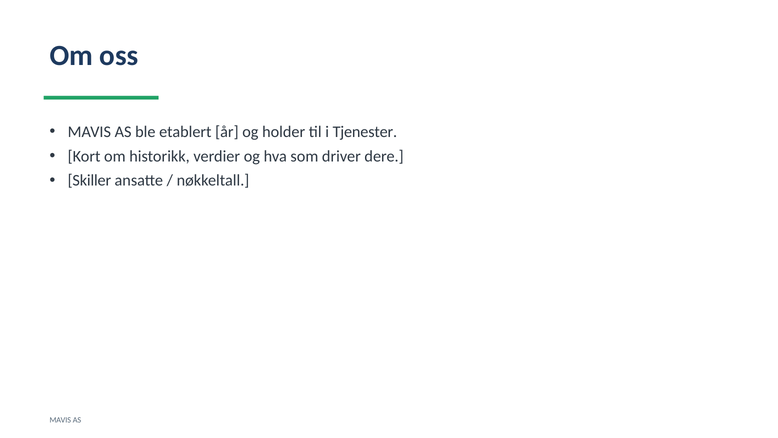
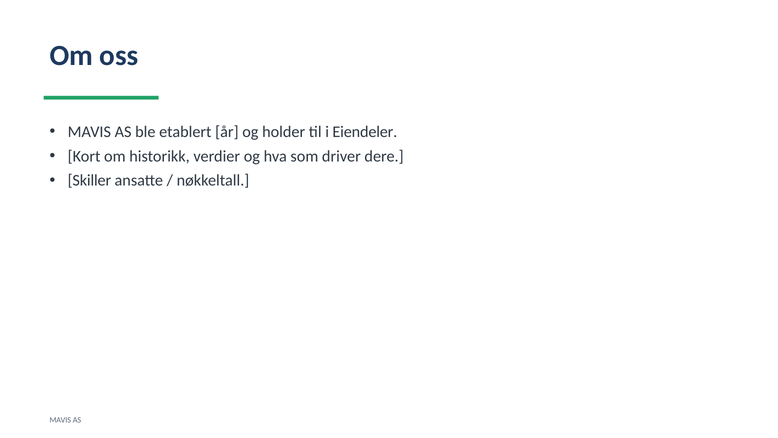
Tjenester: Tjenester -> Eiendeler
